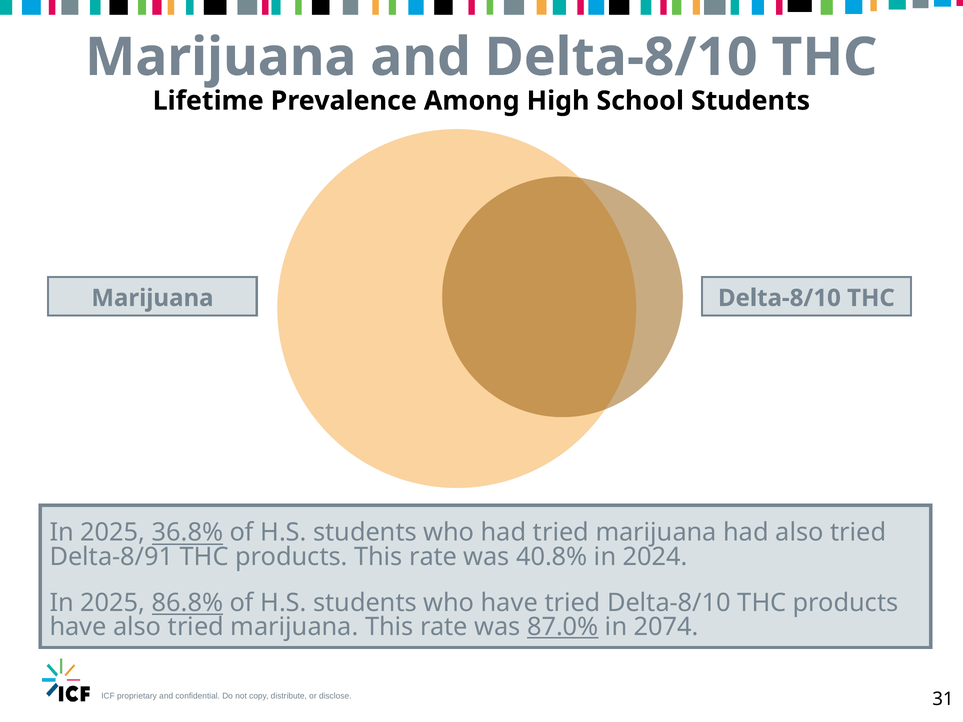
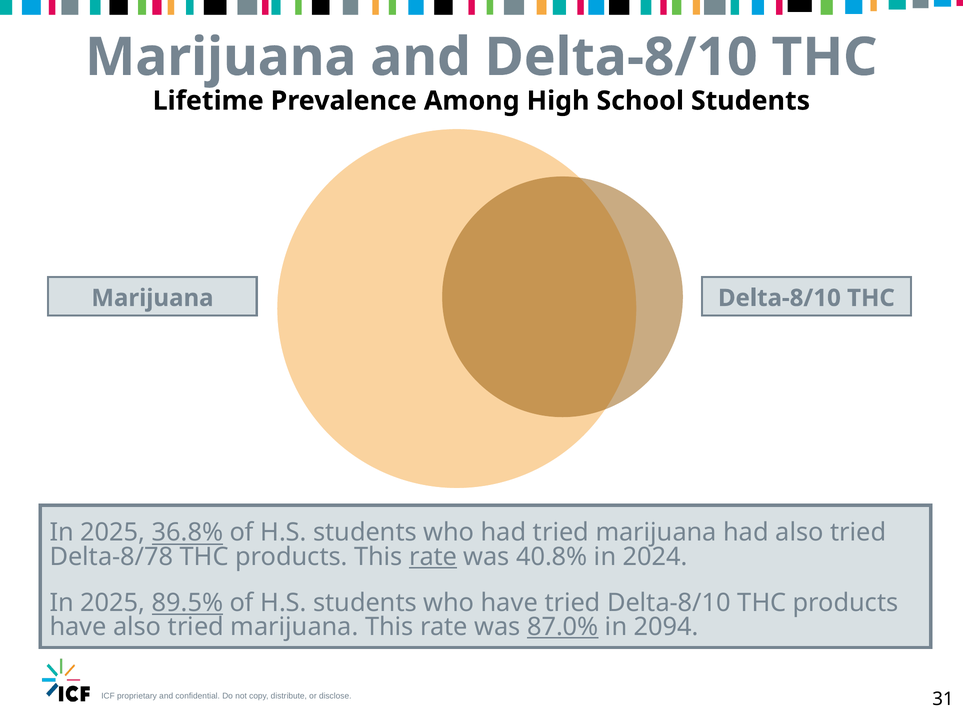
Delta-8/91: Delta-8/91 -> Delta-8/78
rate at (433, 557) underline: none -> present
86.8%: 86.8% -> 89.5%
2074: 2074 -> 2094
